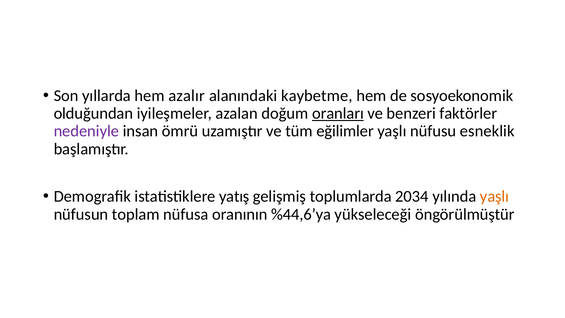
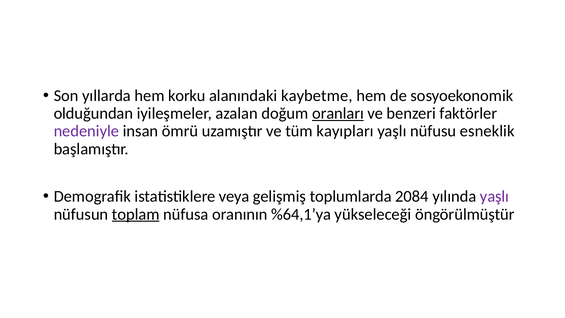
azalır: azalır -> korku
eğilimler: eğilimler -> kayıpları
yatış: yatış -> veya
2034: 2034 -> 2084
yaşlı at (495, 196) colour: orange -> purple
toplam underline: none -> present
%44,6’ya: %44,6’ya -> %64,1’ya
